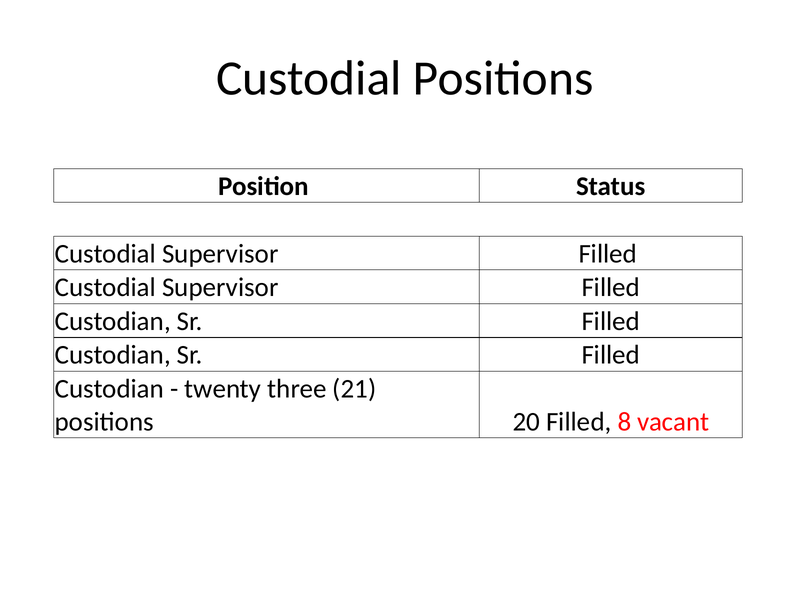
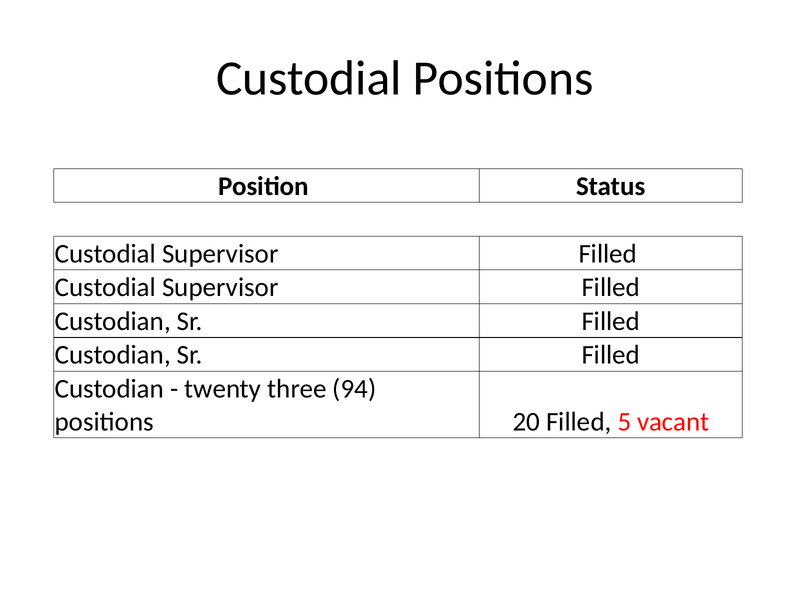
21: 21 -> 94
8: 8 -> 5
